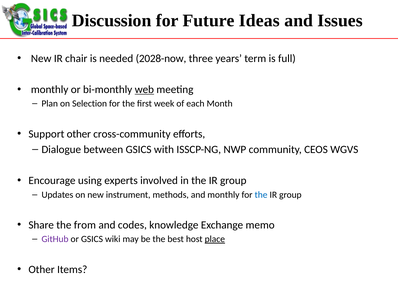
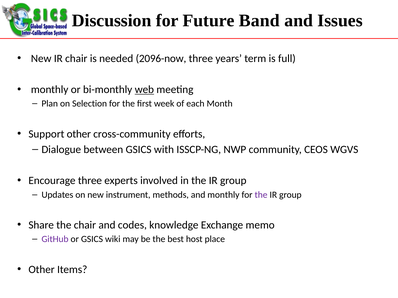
Ideas: Ideas -> Band
2028-now: 2028-now -> 2096-now
Encourage using: using -> three
the at (261, 195) colour: blue -> purple
the from: from -> chair
place underline: present -> none
